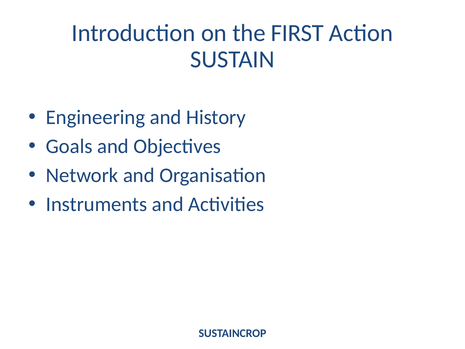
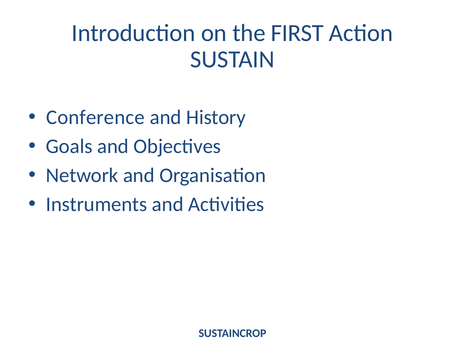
Engineering: Engineering -> Conference
